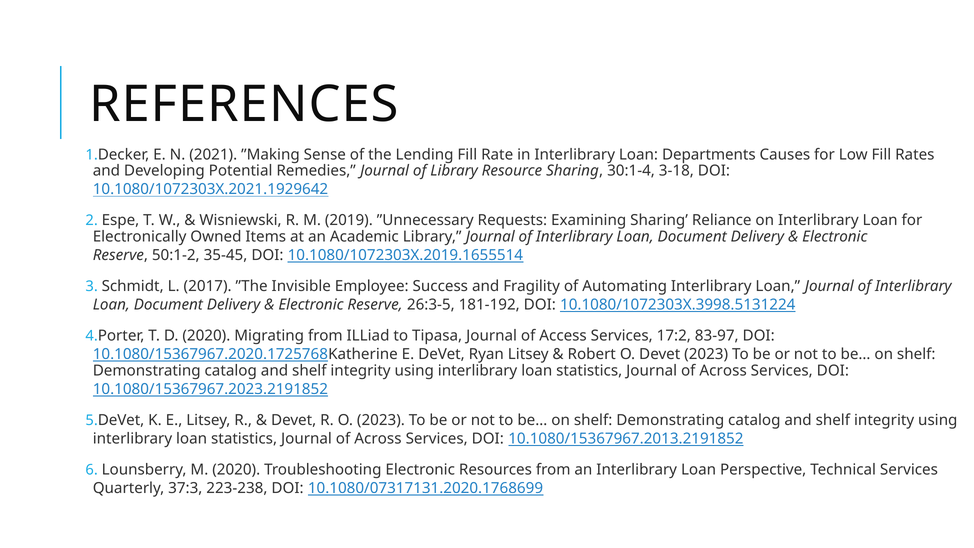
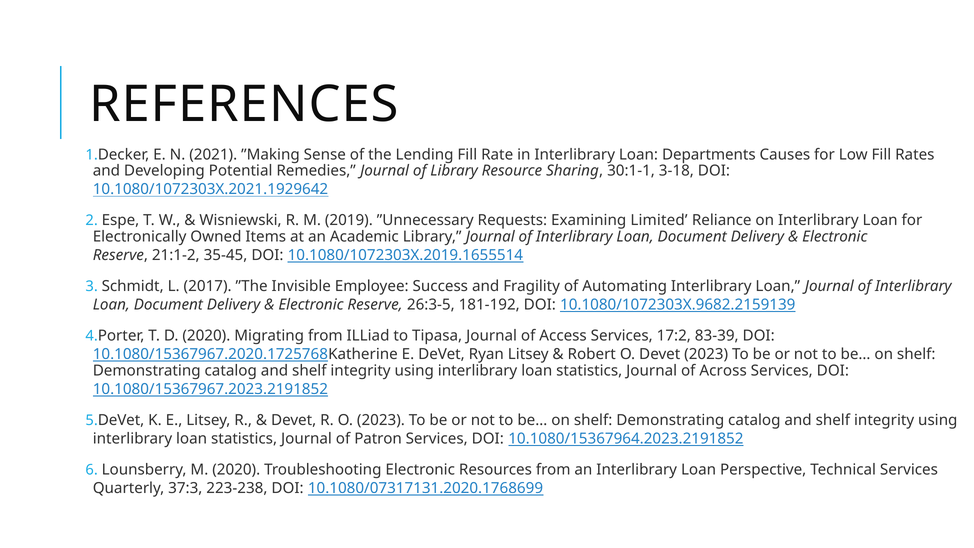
30:1-4: 30:1-4 -> 30:1-1
Examining Sharing: Sharing -> Limited
50:1-2: 50:1-2 -> 21:1-2
10.1080/1072303X.3998.5131224: 10.1080/1072303X.3998.5131224 -> 10.1080/1072303X.9682.2159139
83-97: 83-97 -> 83-39
Across at (378, 439): Across -> Patron
10.1080/15367967.2013.2191852: 10.1080/15367967.2013.2191852 -> 10.1080/15367964.2023.2191852
